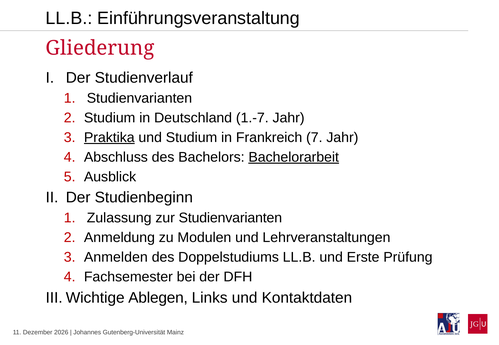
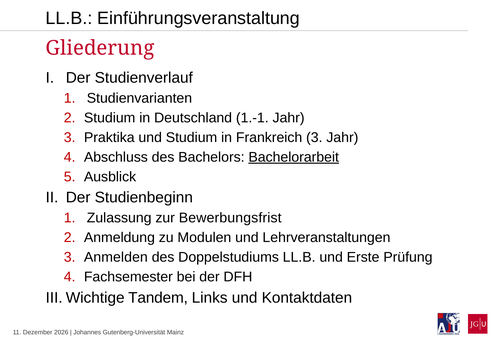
1.-7: 1.-7 -> 1.-1
Praktika underline: present -> none
Frankreich 7: 7 -> 3
zur Studienvarianten: Studienvarianten -> Bewerbungsfrist
Ablegen: Ablegen -> Tandem
